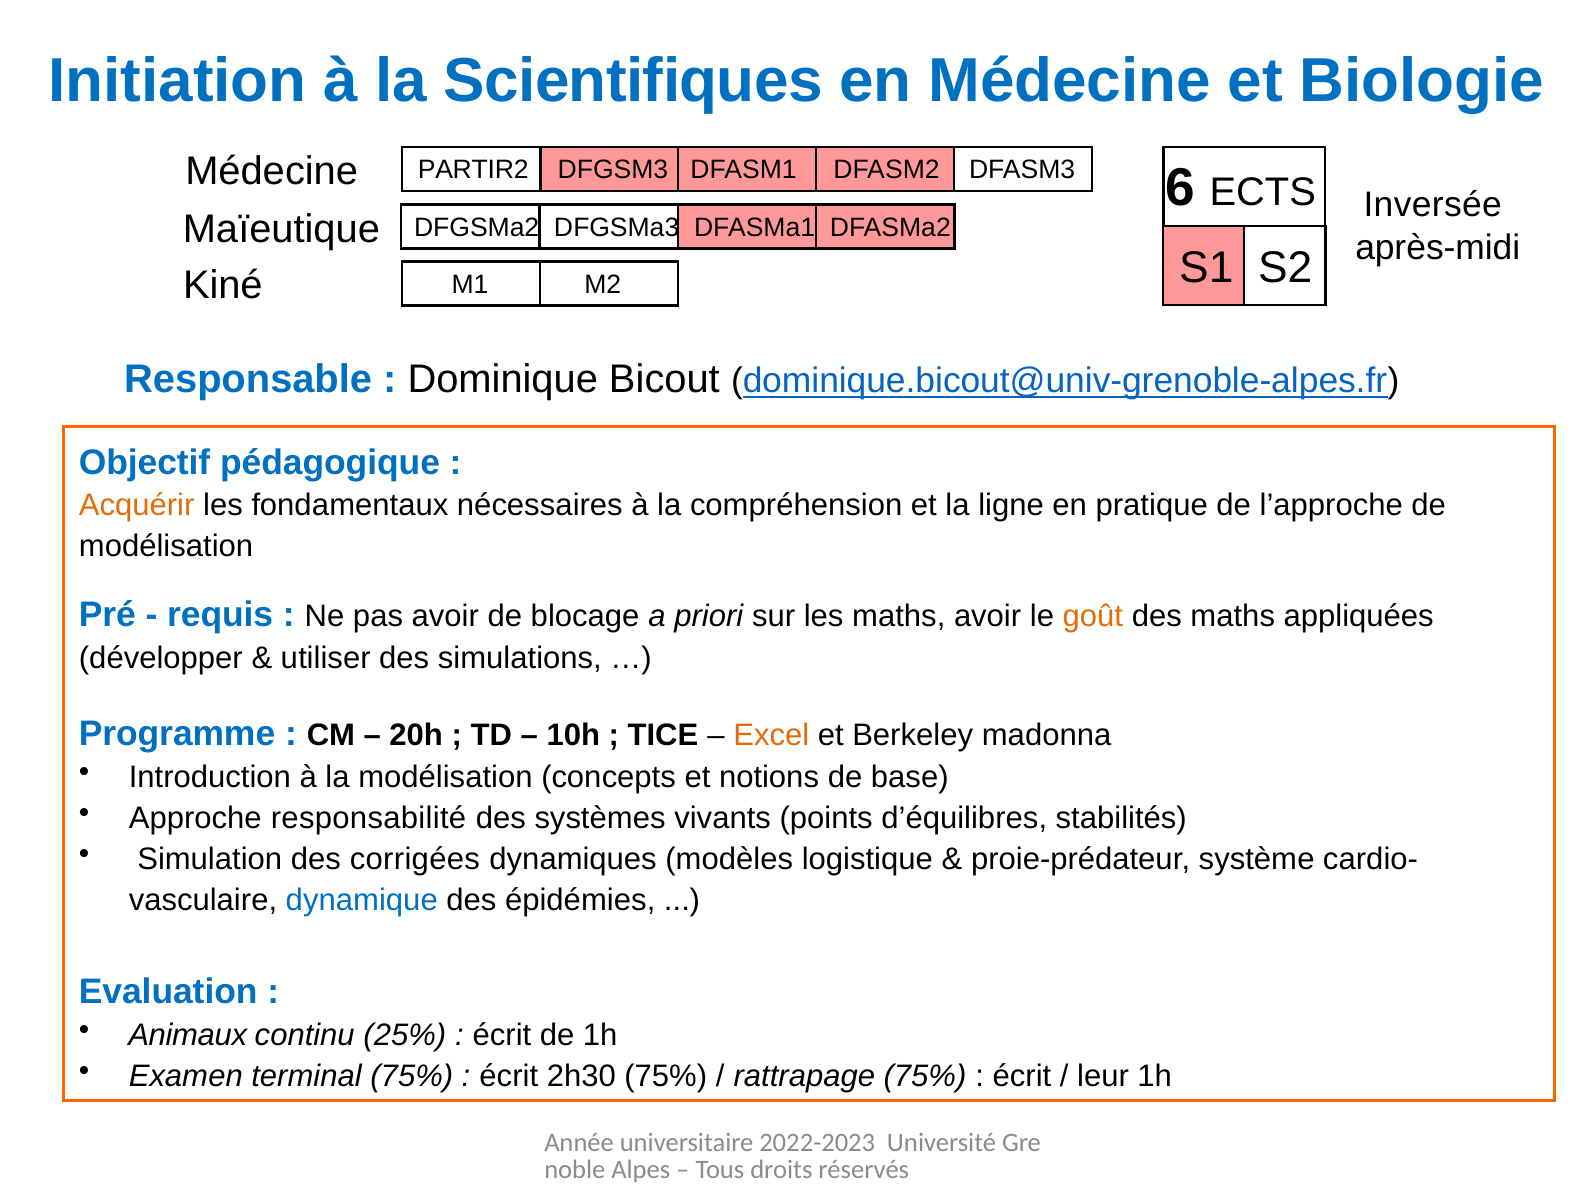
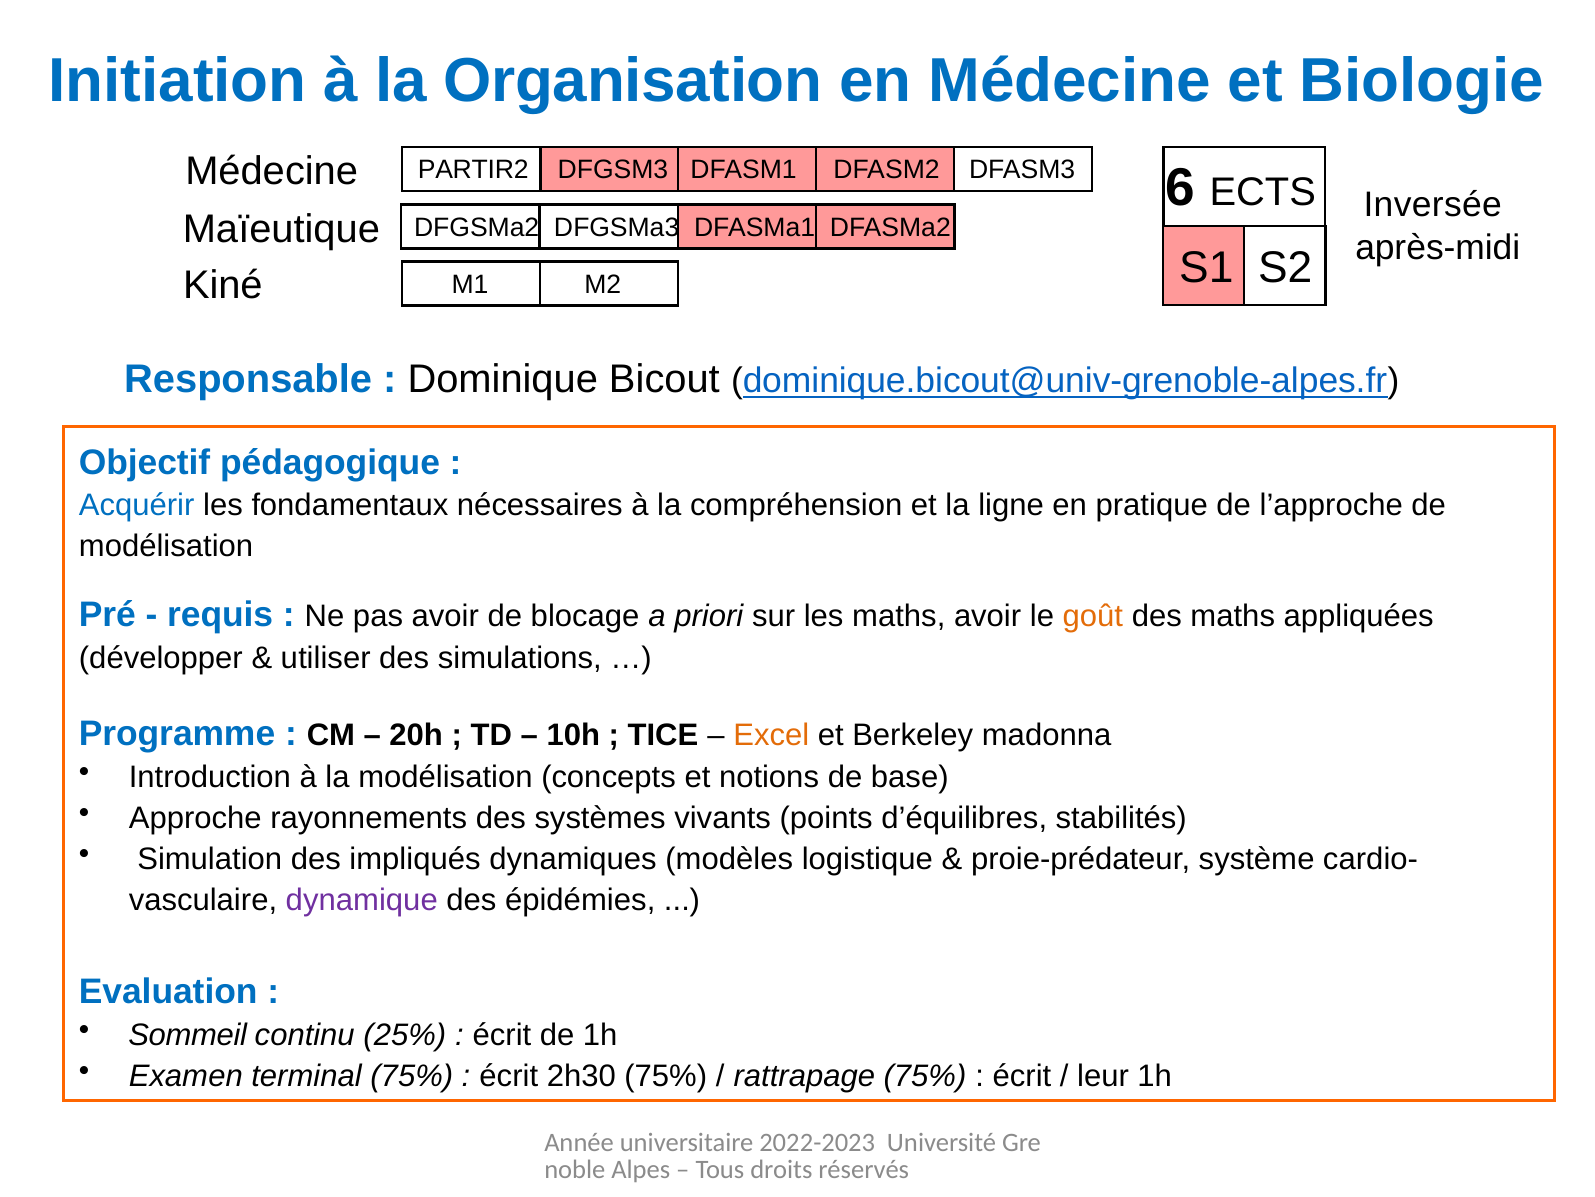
Scientifiques: Scientifiques -> Organisation
Acquérir colour: orange -> blue
responsabilité: responsabilité -> rayonnements
corrigées: corrigées -> impliqués
dynamique colour: blue -> purple
Animaux: Animaux -> Sommeil
